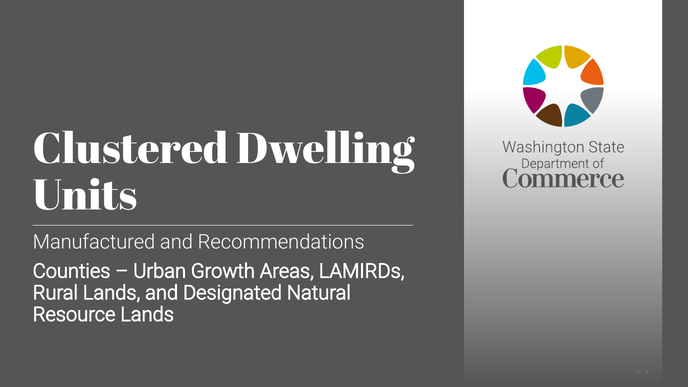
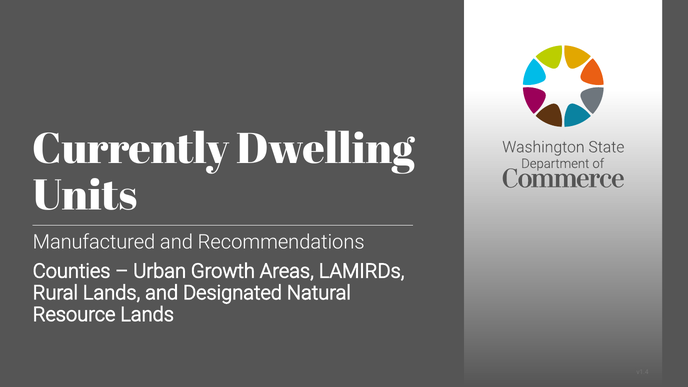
Clustered: Clustered -> Currently
